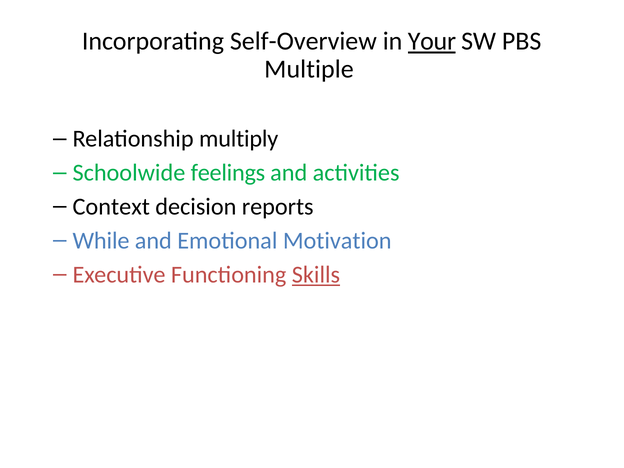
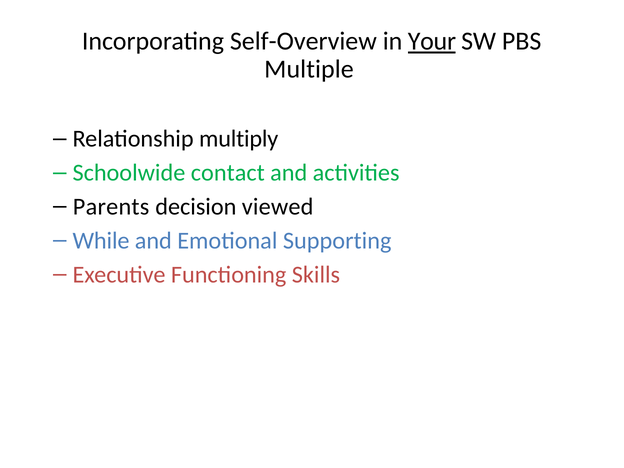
feelings: feelings -> contact
Context: Context -> Parents
reports: reports -> viewed
Motivation: Motivation -> Supporting
Skills underline: present -> none
